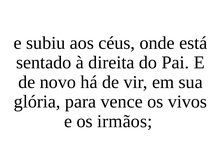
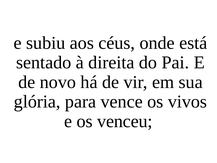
irmãos: irmãos -> venceu
